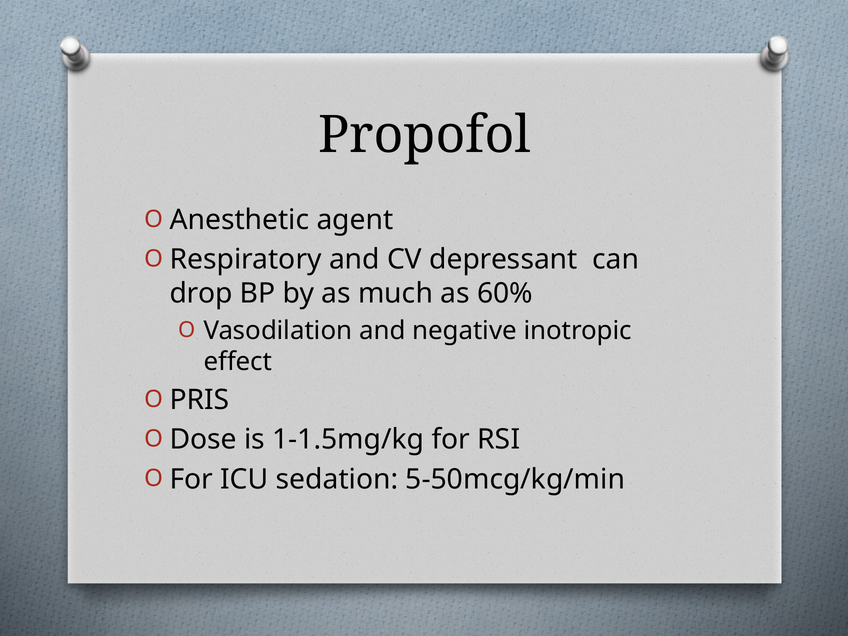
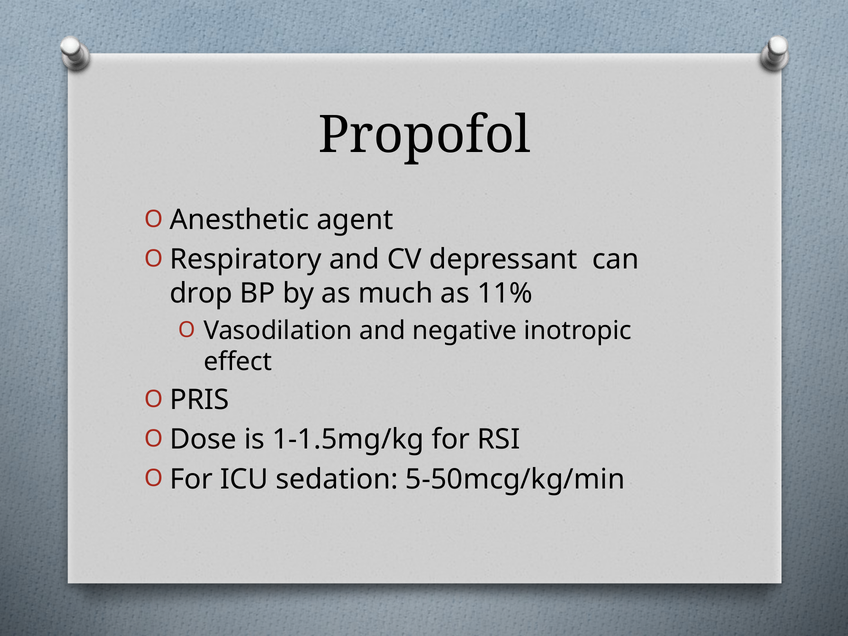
60%: 60% -> 11%
